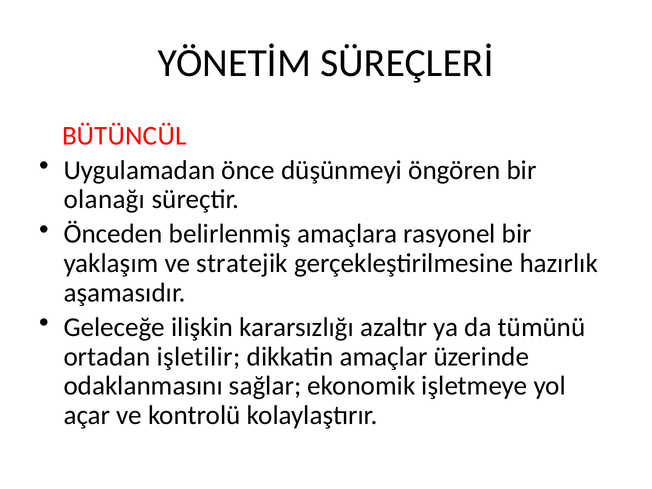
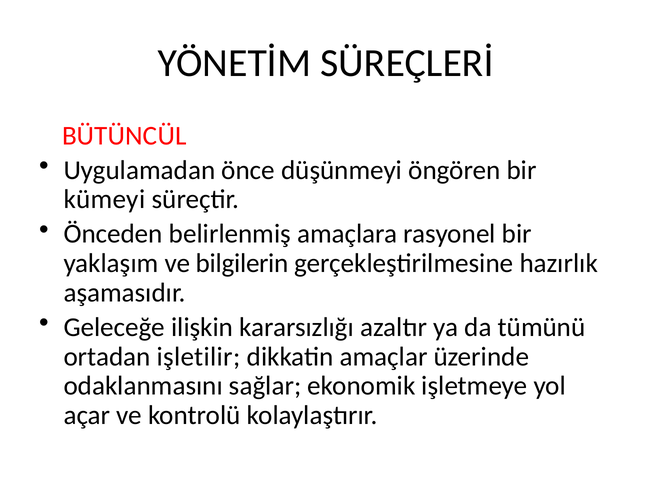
olanağı: olanağı -> kümeyi
stratejik: stratejik -> bilgilerin
